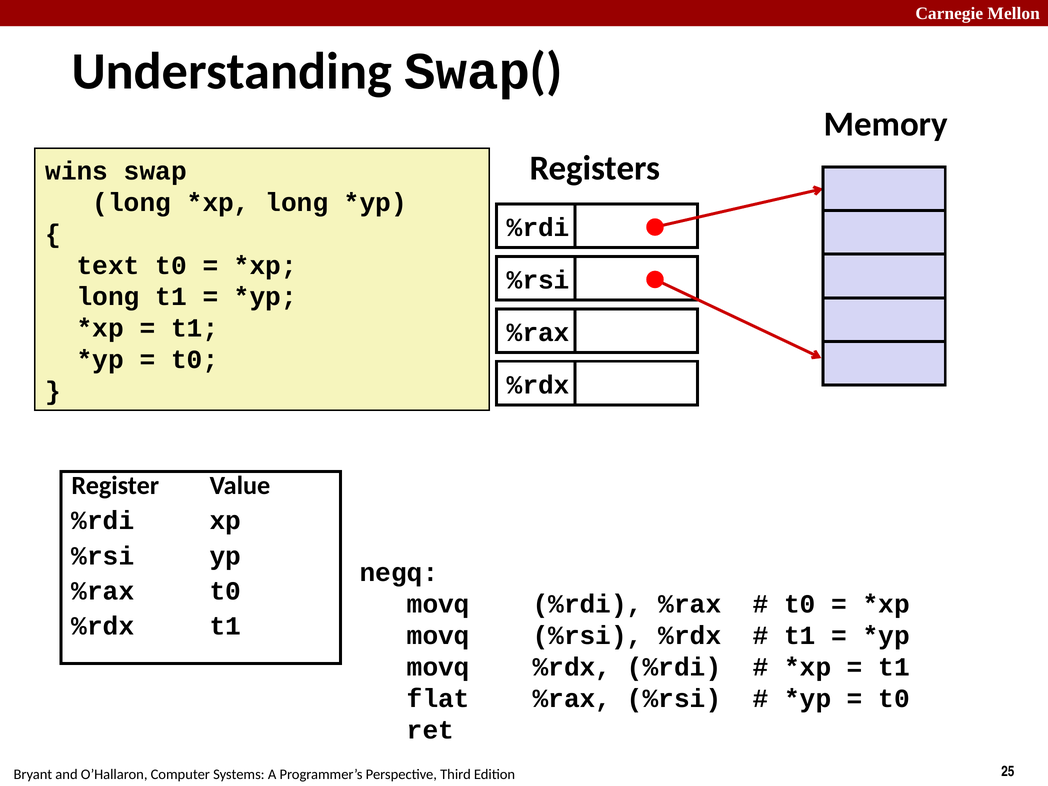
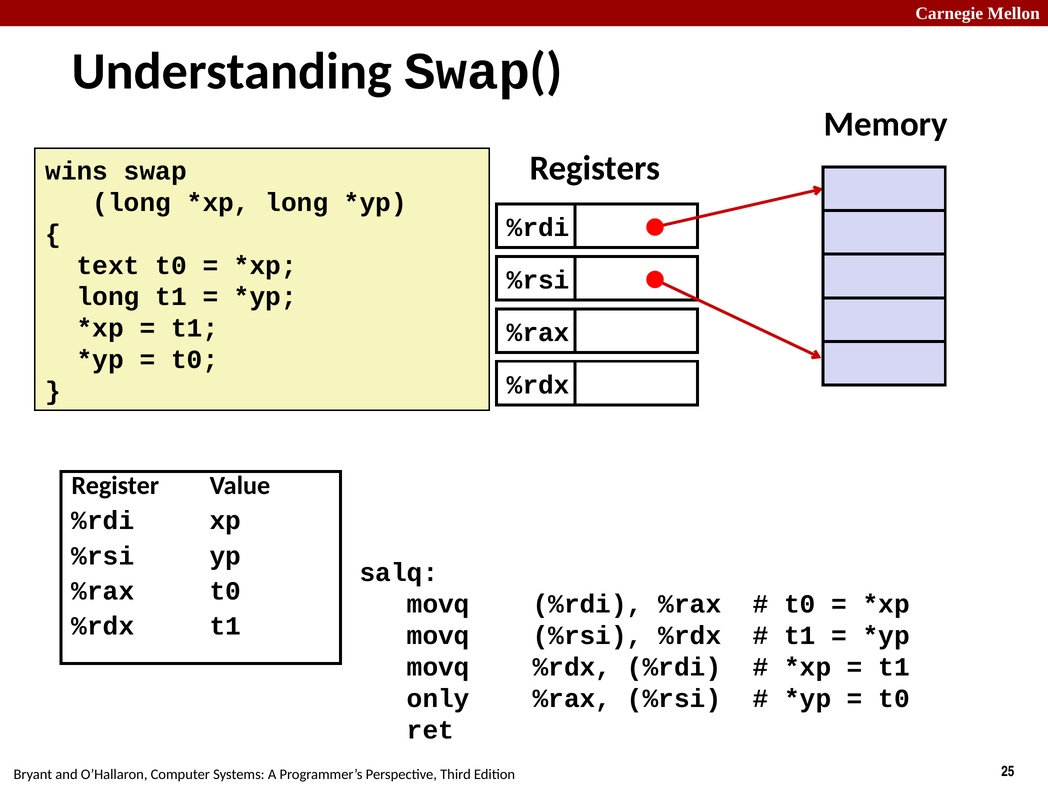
negq: negq -> salq
flat: flat -> only
